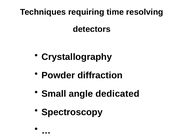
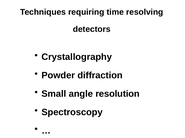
dedicated: dedicated -> resolution
